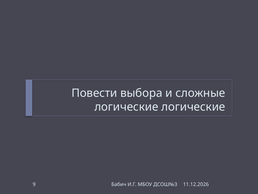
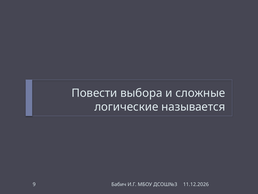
логические логические: логические -> называется
